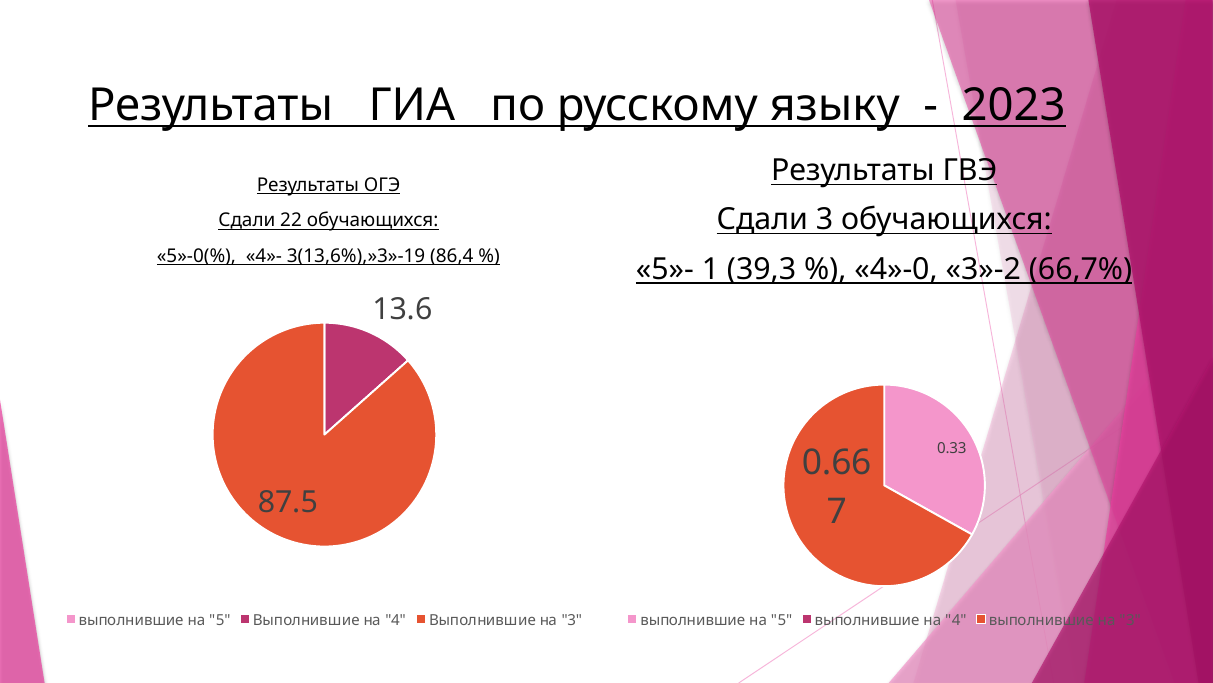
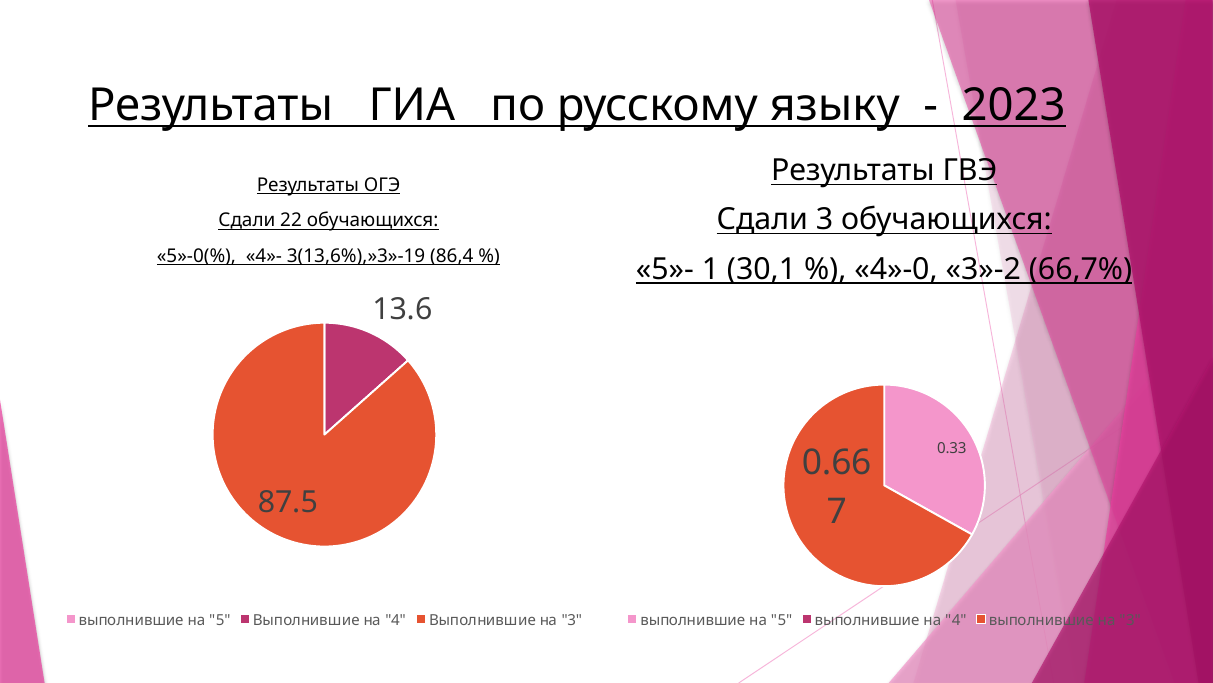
39,3: 39,3 -> 30,1
